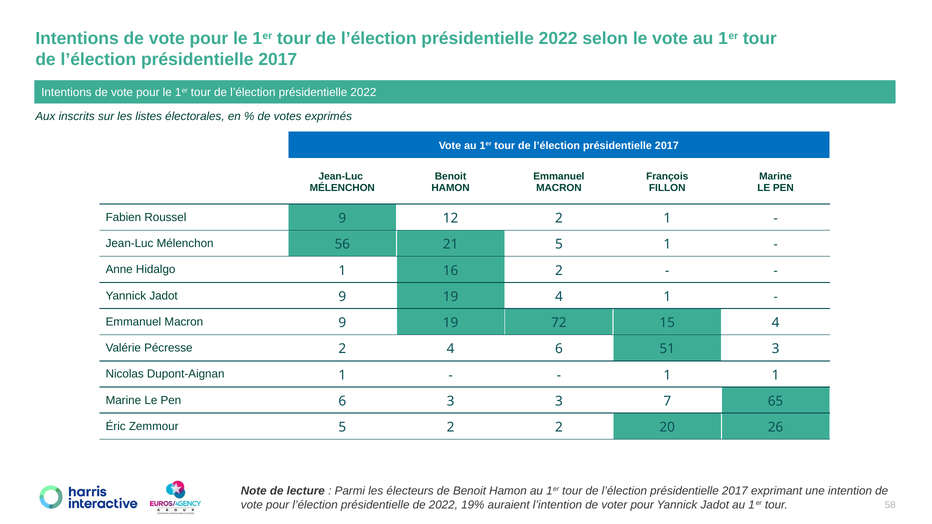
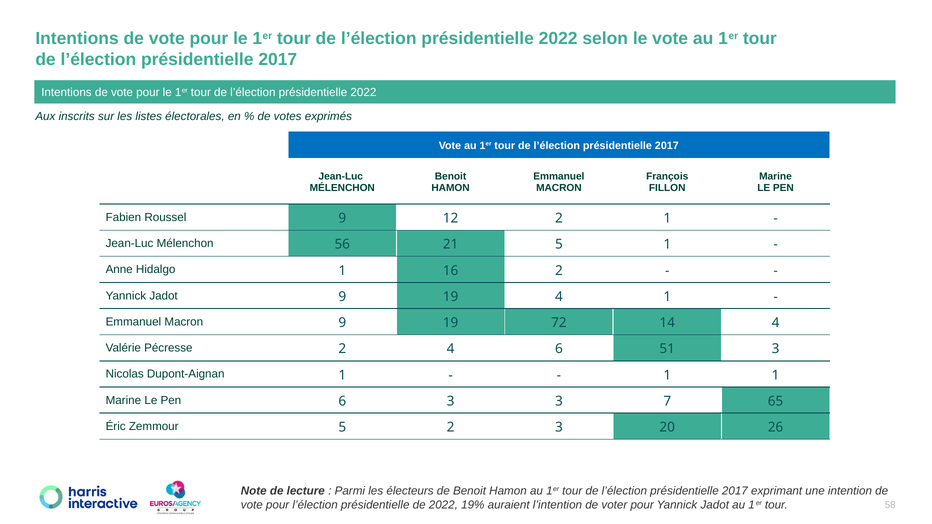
15: 15 -> 14
2 2: 2 -> 3
